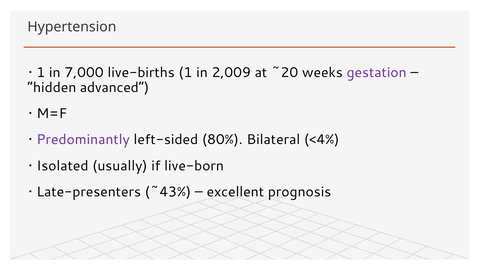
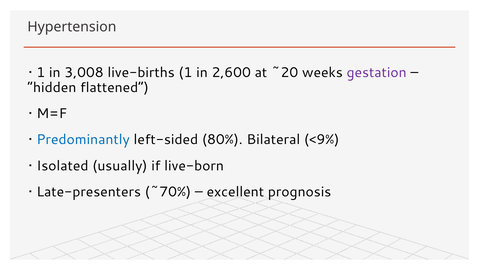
7,000: 7,000 -> 3,008
2,009: 2,009 -> 2,600
advanced: advanced -> flattened
Predominantly colour: purple -> blue
<4%: <4% -> <9%
~43%: ~43% -> ~70%
